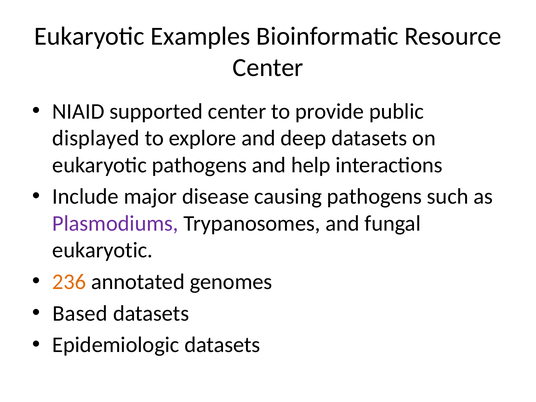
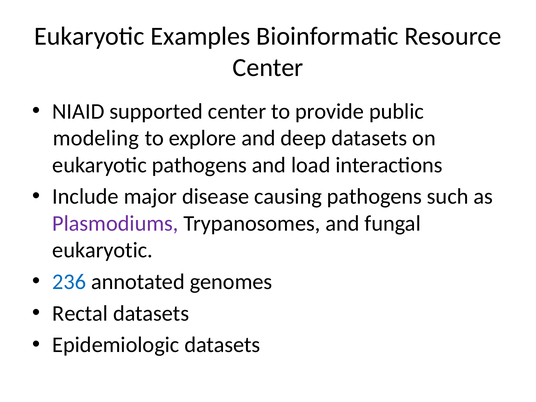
displayed: displayed -> modeling
help: help -> load
236 colour: orange -> blue
Based: Based -> Rectal
